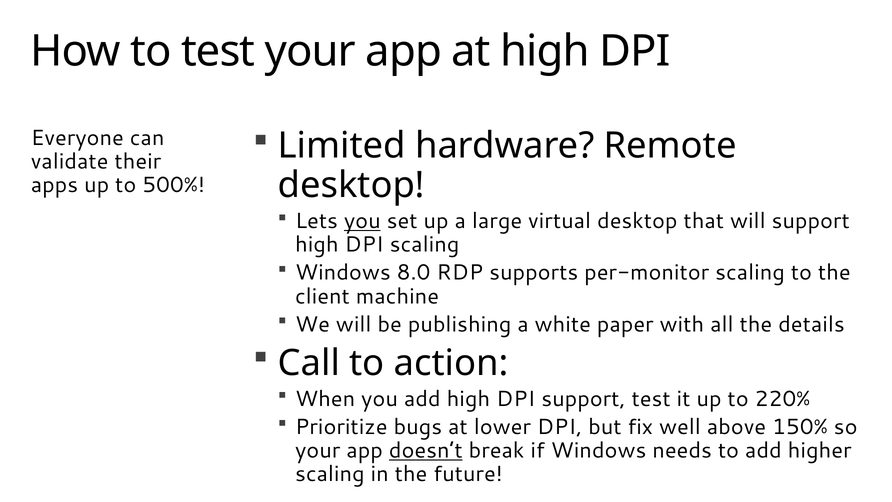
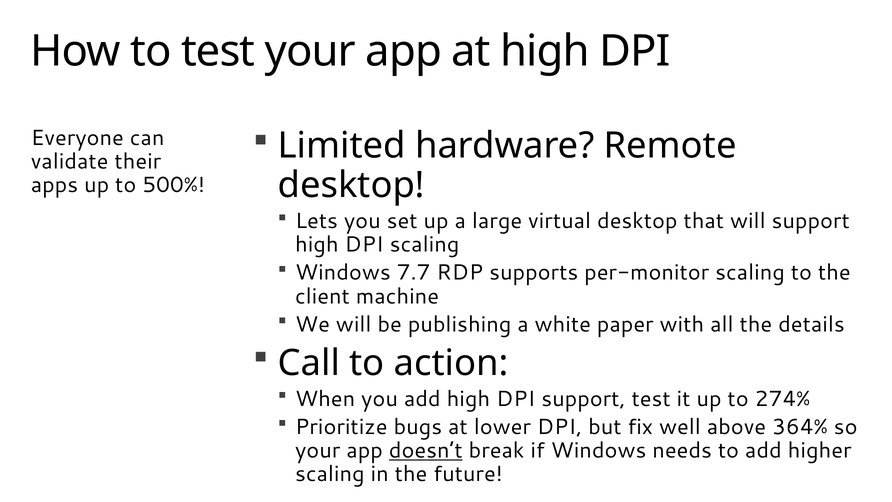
you at (362, 221) underline: present -> none
8.0: 8.0 -> 7.7
220%: 220% -> 274%
150%: 150% -> 364%
